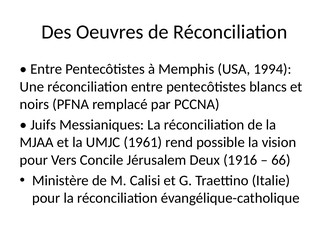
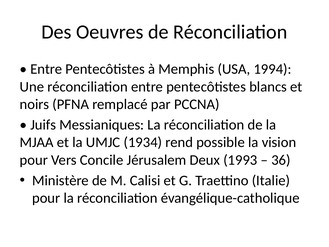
1961: 1961 -> 1934
1916: 1916 -> 1993
66: 66 -> 36
